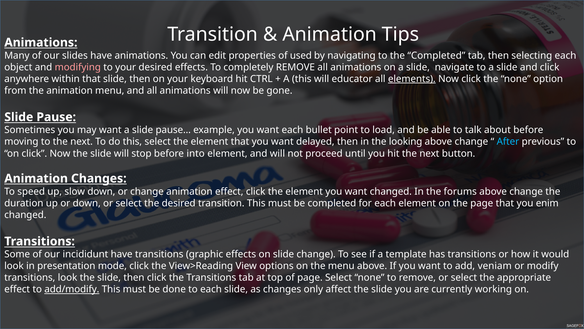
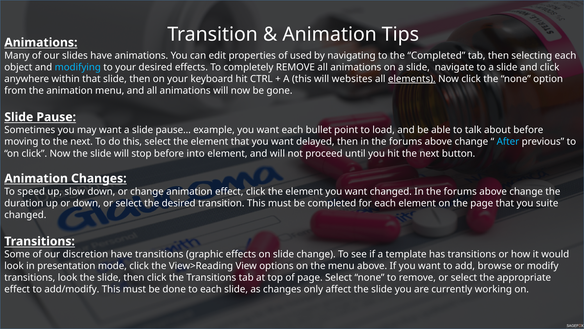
modifying colour: pink -> light blue
educator: educator -> websites
then in the looking: looking -> forums
enim: enim -> suite
incididunt: incididunt -> discretion
veniam: veniam -> browse
add/modify underline: present -> none
